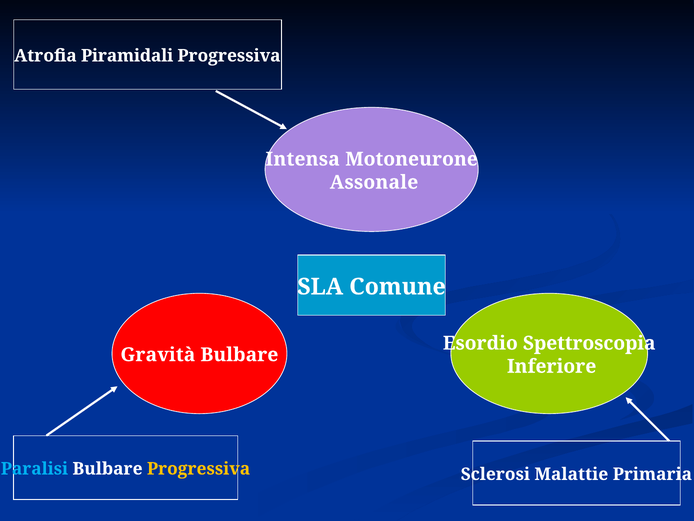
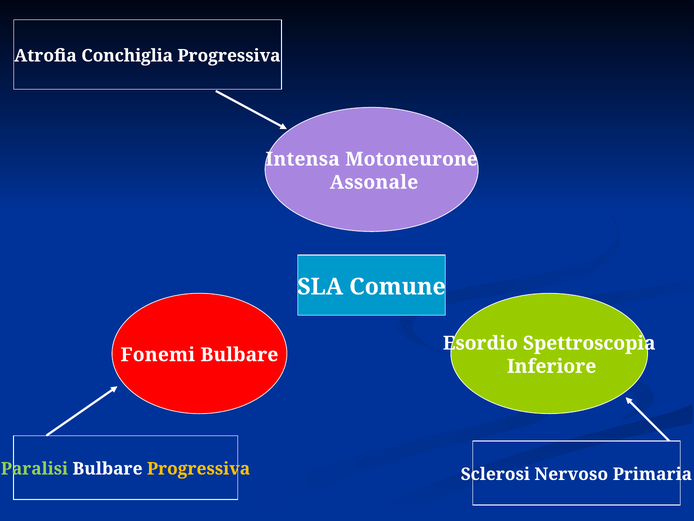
Piramidali: Piramidali -> Conchiglia
Gravità: Gravità -> Fonemi
Paralisi colour: light blue -> light green
Malattie: Malattie -> Nervoso
